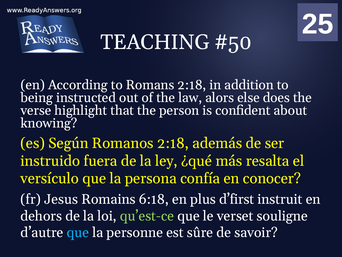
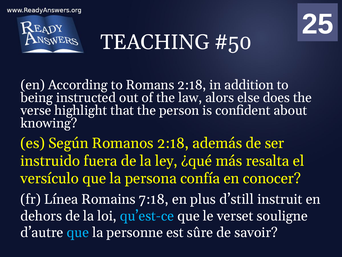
Jesus: Jesus -> Línea
6:18: 6:18 -> 7:18
d’first: d’first -> d’still
qu’est-ce colour: light green -> light blue
